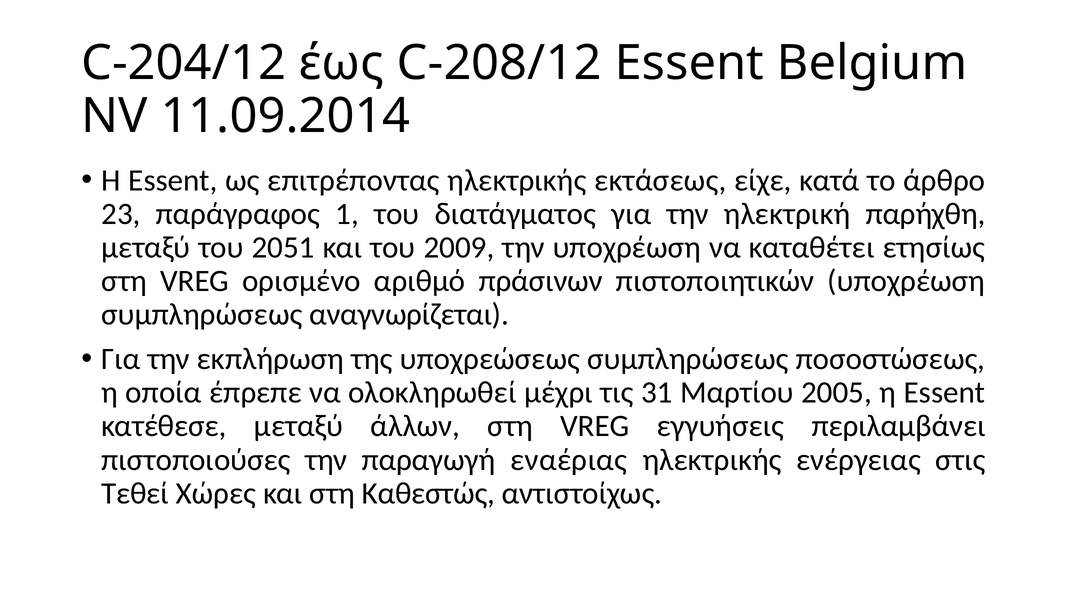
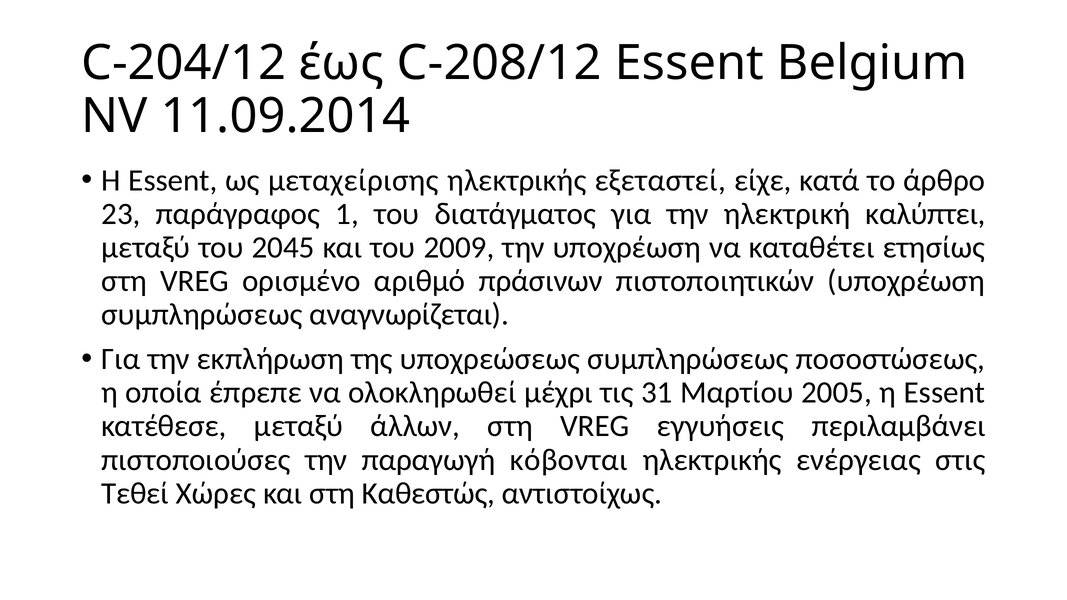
επιτρέποντας: επιτρέποντας -> μεταχείρισης
εκτάσεως: εκτάσεως -> εξεταστεί
παρήχθη: παρήχθη -> καλύπτει
2051: 2051 -> 2045
εναέριας: εναέριας -> κόβονται
